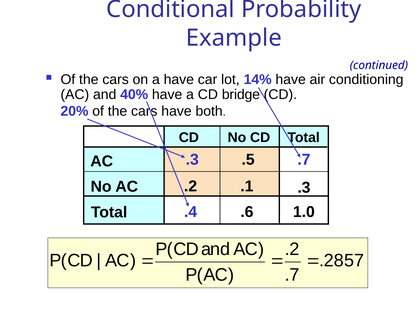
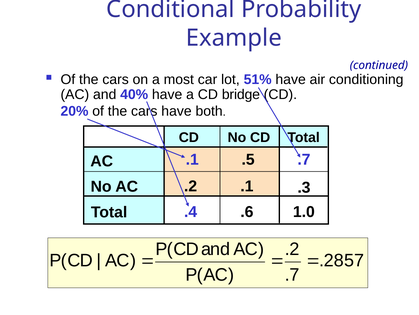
a have: have -> most
14%: 14% -> 51%
AC .3: .3 -> .1
